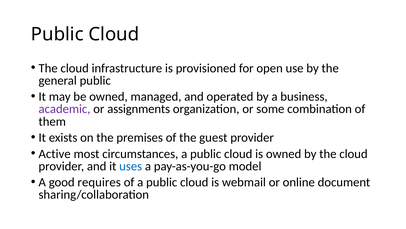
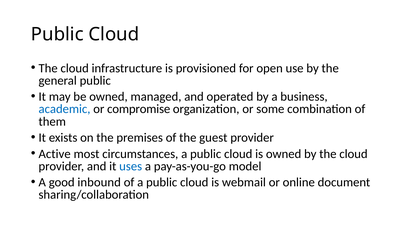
academic colour: purple -> blue
assignments: assignments -> compromise
requires: requires -> inbound
